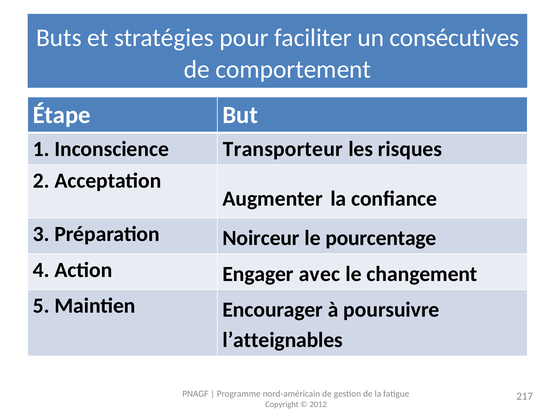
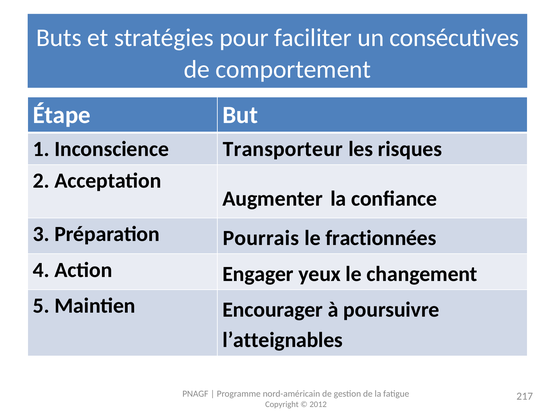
Noirceur: Noirceur -> Pourrais
pourcentage: pourcentage -> fractionnées
avec: avec -> yeux
